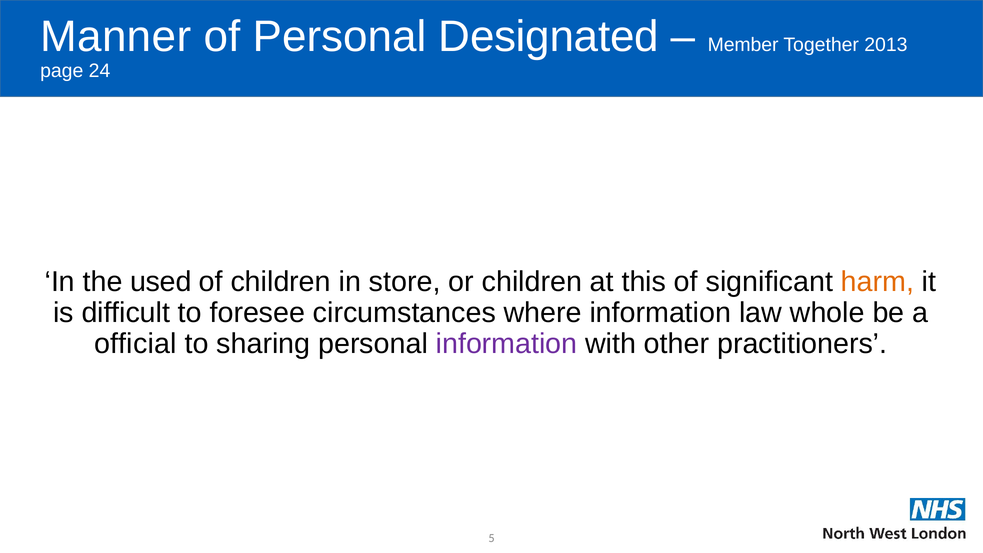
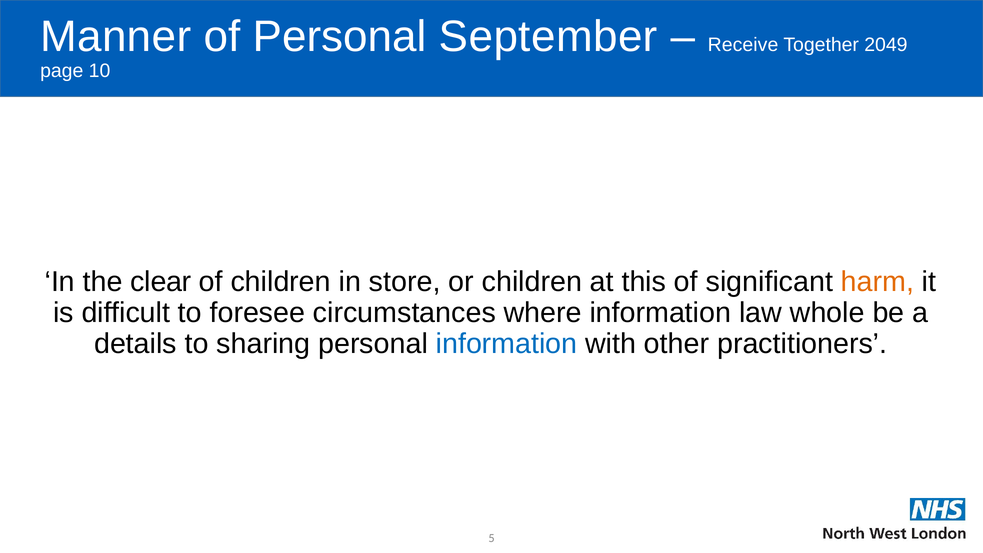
Designated: Designated -> September
Member: Member -> Receive
2013: 2013 -> 2049
24: 24 -> 10
used: used -> clear
official: official -> details
information at (507, 344) colour: purple -> blue
